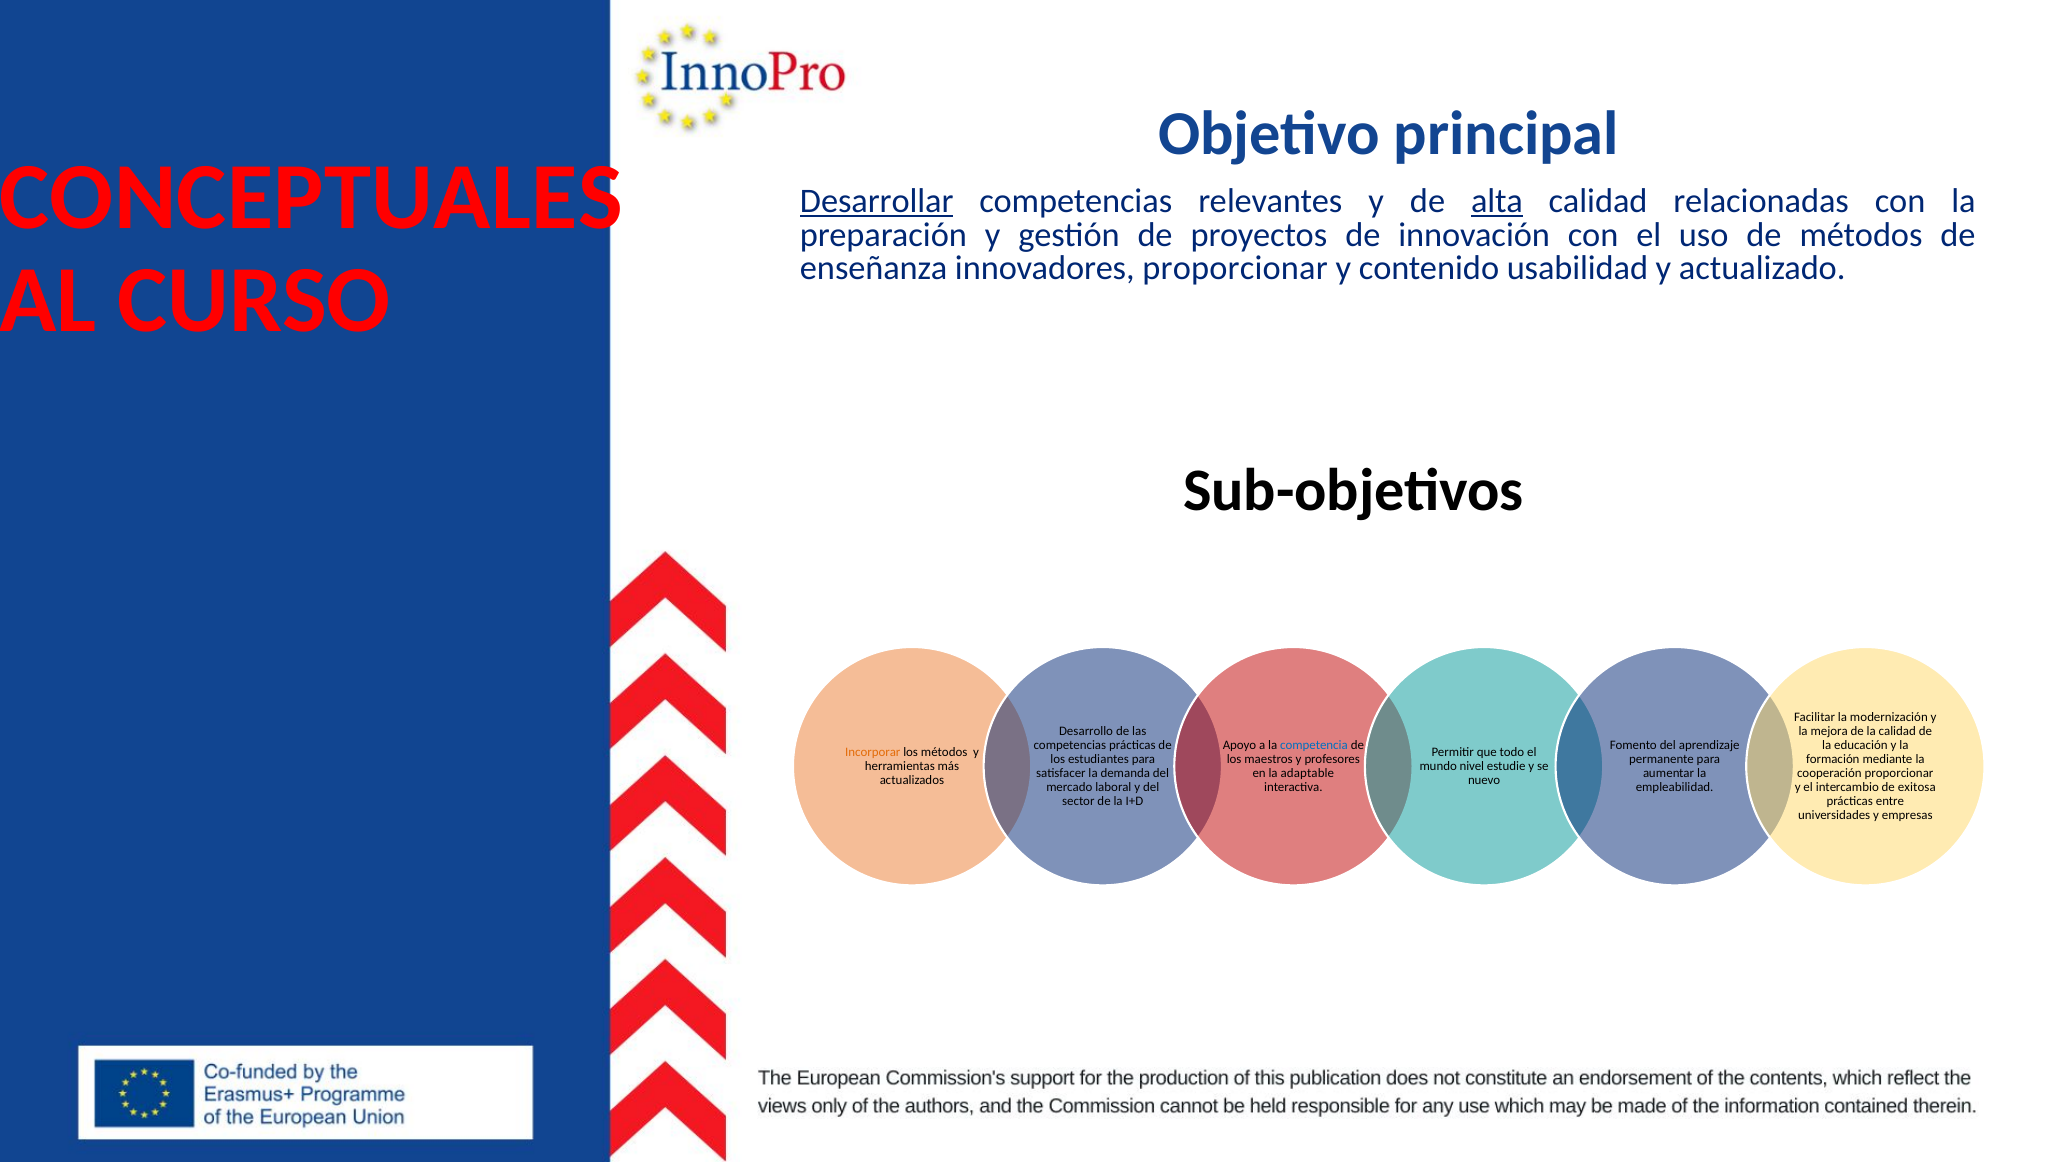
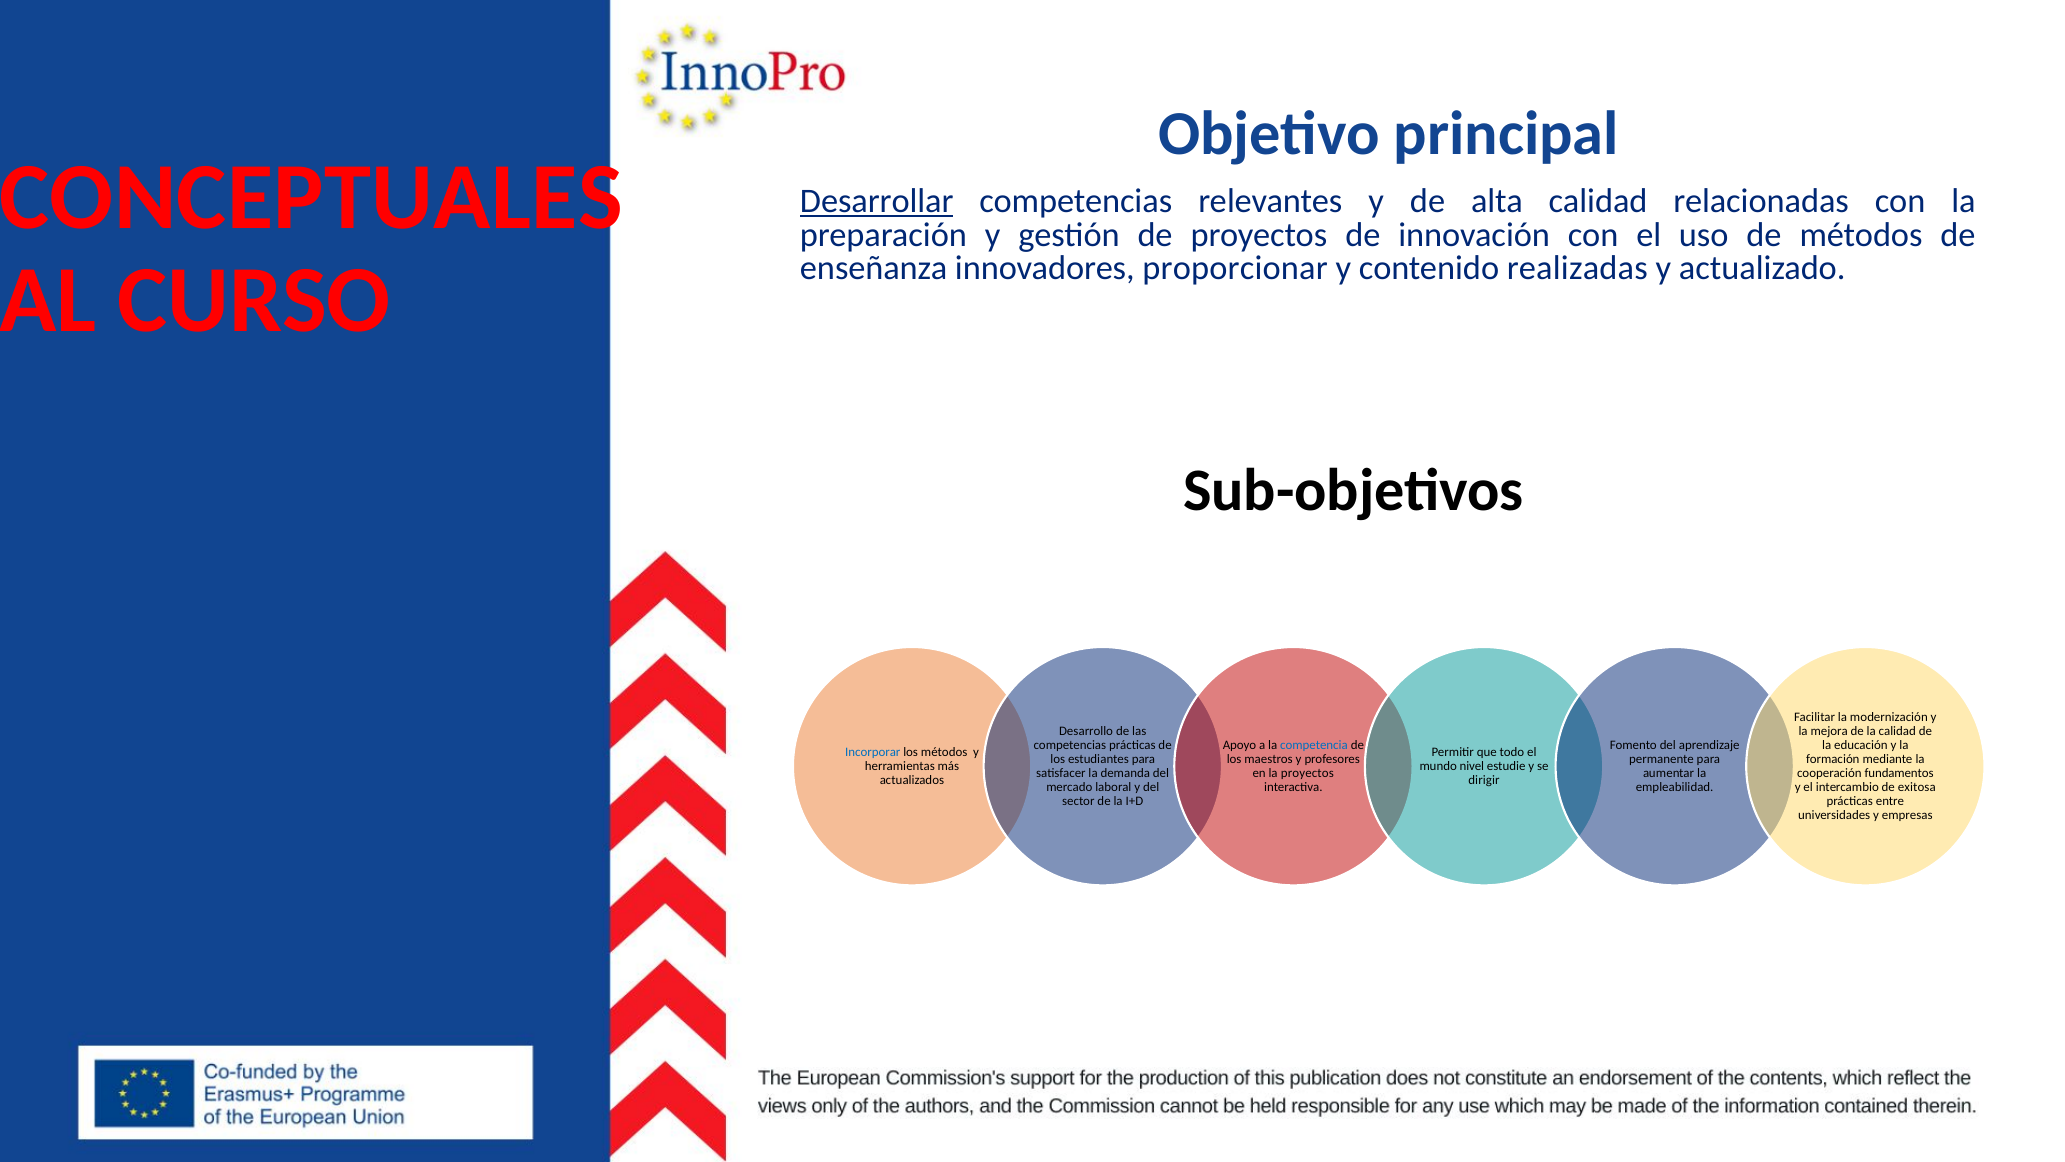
alta underline: present -> none
usabilidad: usabilidad -> realizadas
Incorporar colour: orange -> blue
la adaptable: adaptable -> proyectos
cooperación proporcionar: proporcionar -> fundamentos
nuevo: nuevo -> dirigir
